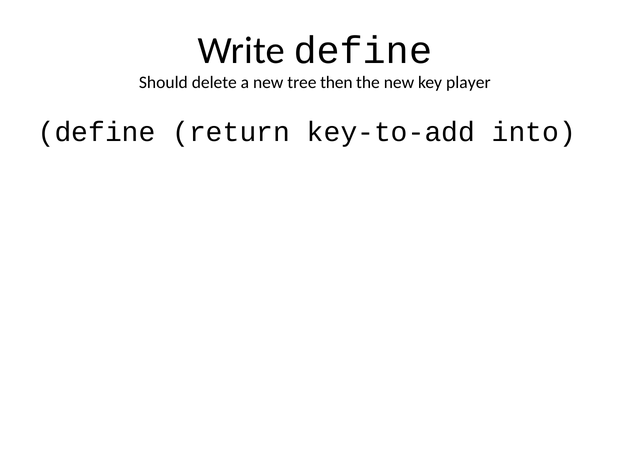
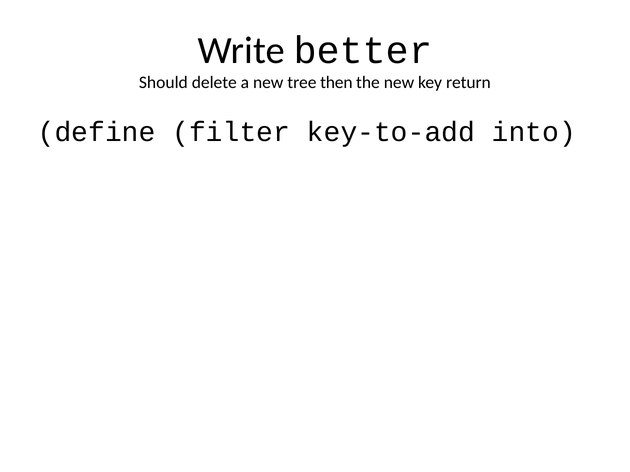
Write define: define -> better
player: player -> return
return: return -> filter
